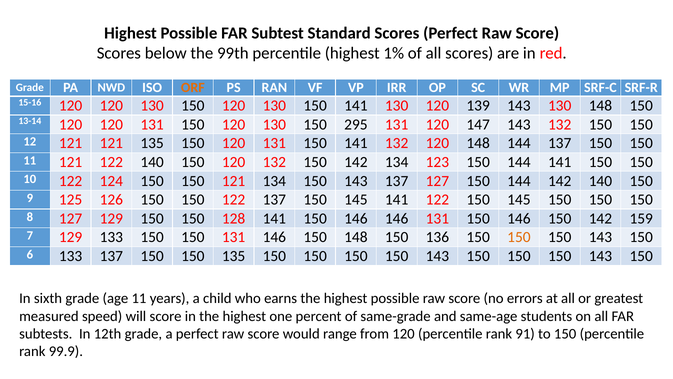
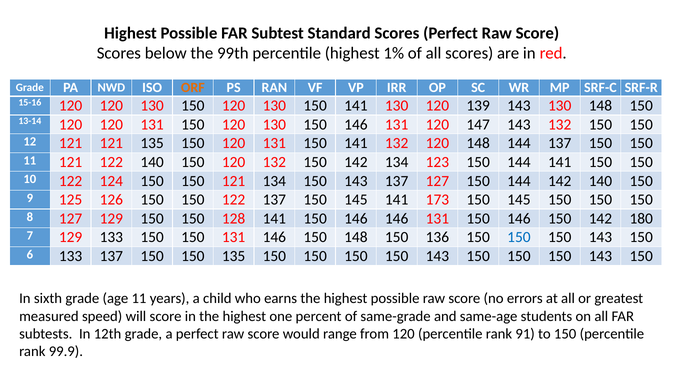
130 150 295: 295 -> 146
141 122: 122 -> 173
159: 159 -> 180
150 at (519, 237) colour: orange -> blue
